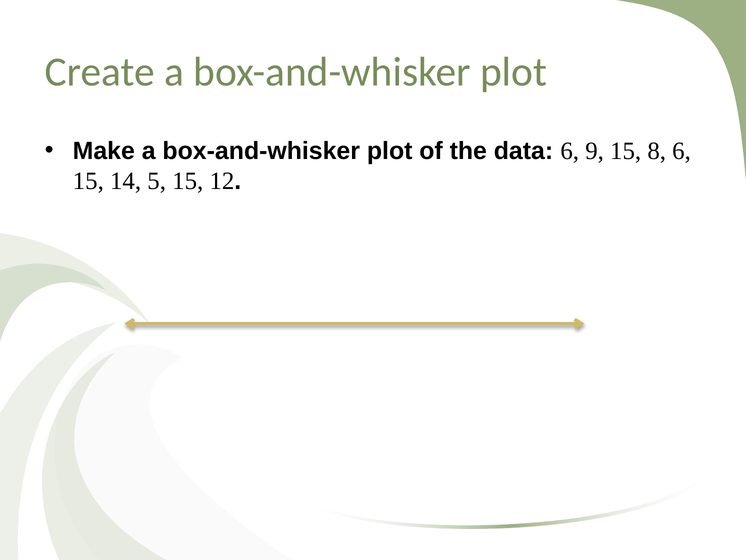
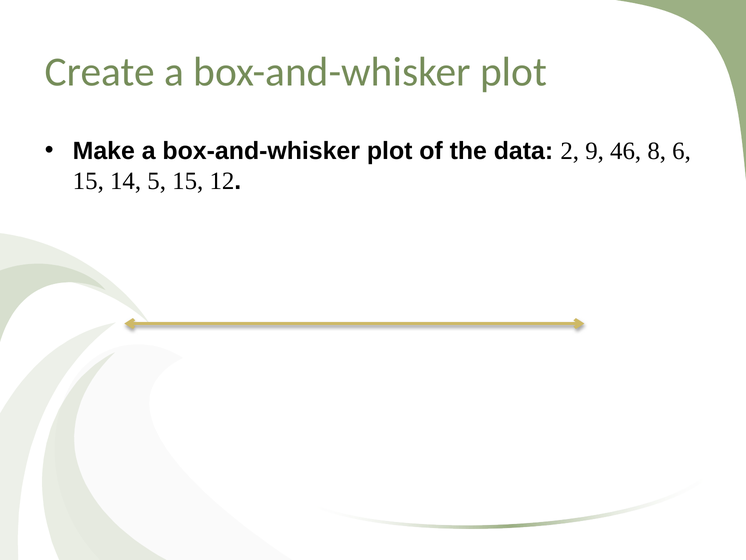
data 6: 6 -> 2
9 15: 15 -> 46
